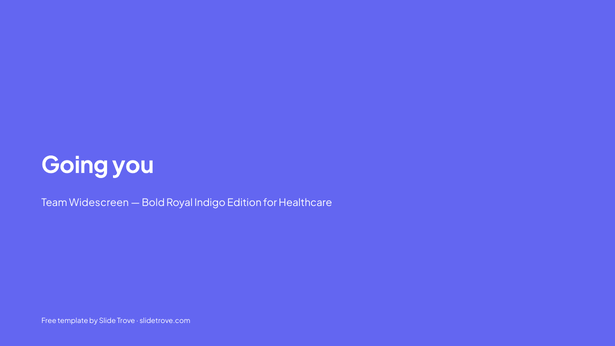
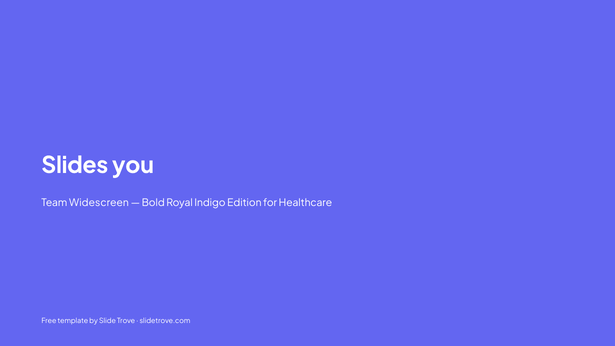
Going: Going -> Slides
